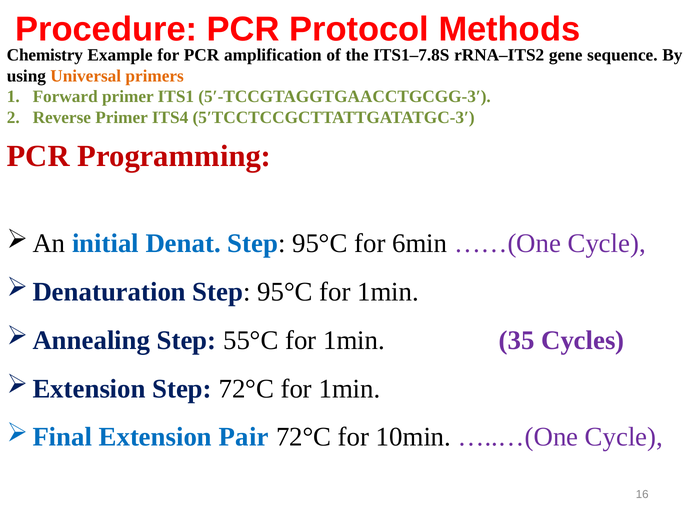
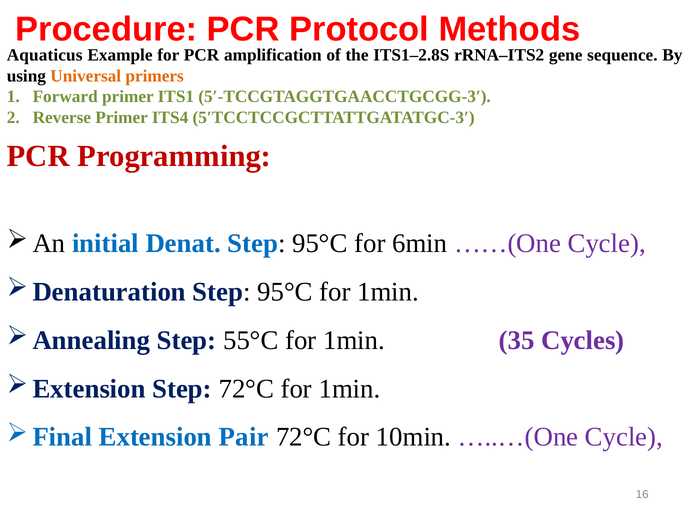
Chemistry: Chemistry -> Aquaticus
ITS1–7.8S: ITS1–7.8S -> ITS1–2.8S
